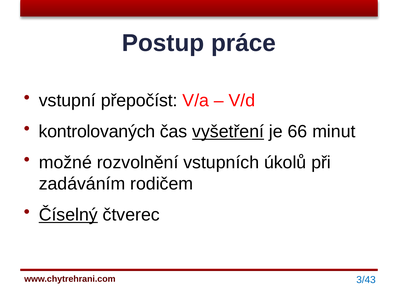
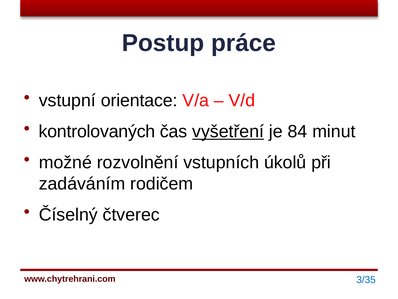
přepočíst: přepočíst -> orientace
66: 66 -> 84
Číselný underline: present -> none
3/43: 3/43 -> 3/35
